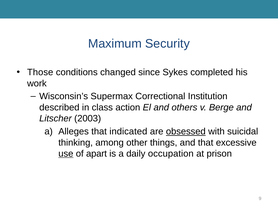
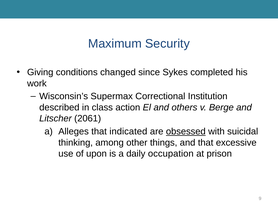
Those: Those -> Giving
2003: 2003 -> 2061
use underline: present -> none
apart: apart -> upon
